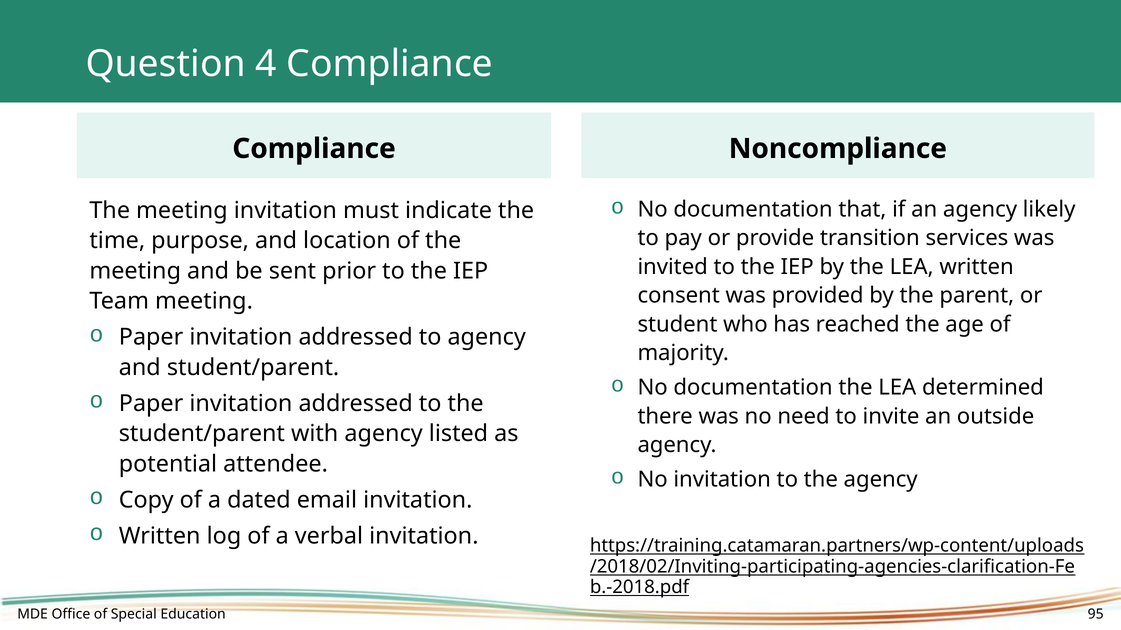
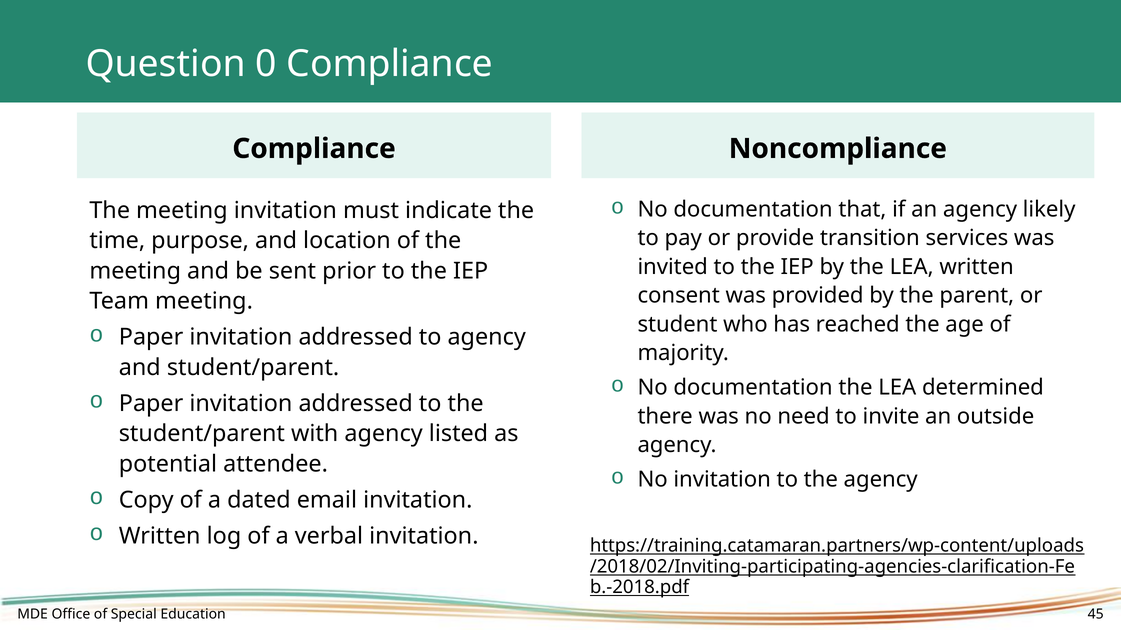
4: 4 -> 0
95: 95 -> 45
